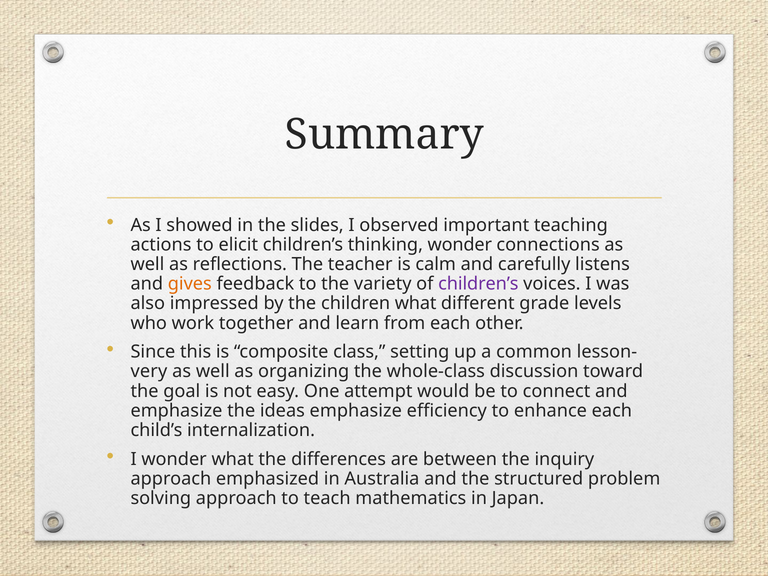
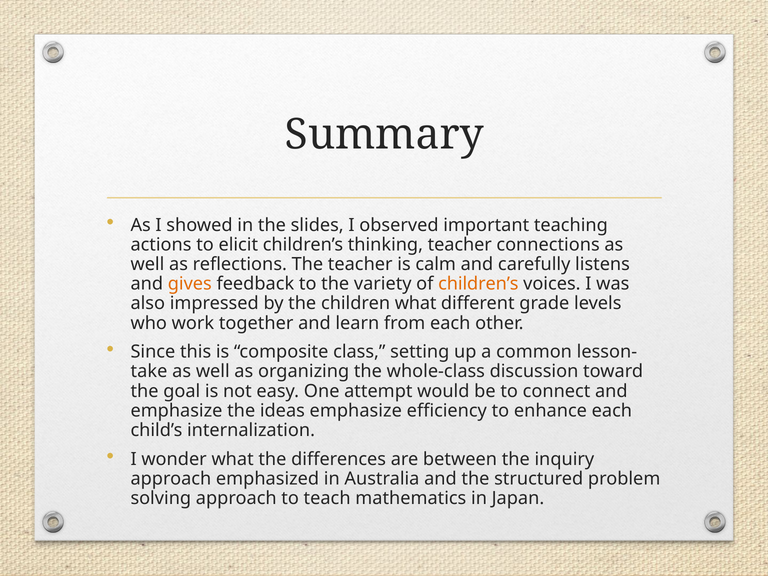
thinking wonder: wonder -> teacher
children’s at (478, 284) colour: purple -> orange
very: very -> take
